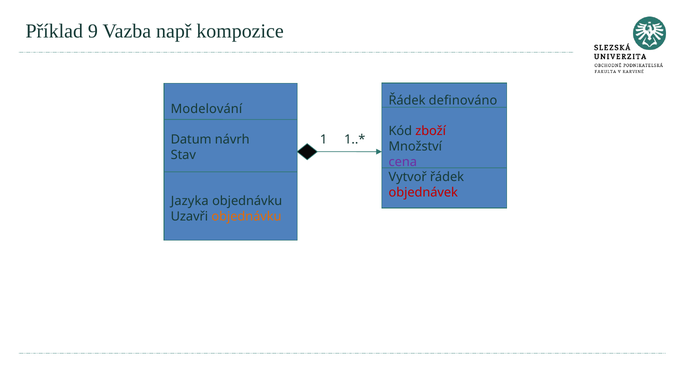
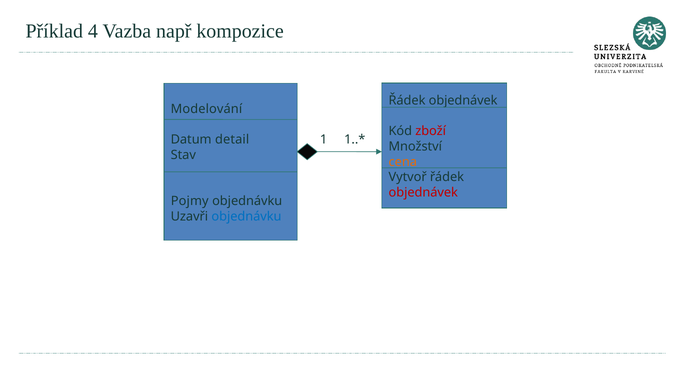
9: 9 -> 4
definováno at (463, 100): definováno -> objednávek
návrh: návrh -> detail
cena colour: purple -> orange
Jazyka: Jazyka -> Pojmy
objednávku at (246, 216) colour: orange -> blue
